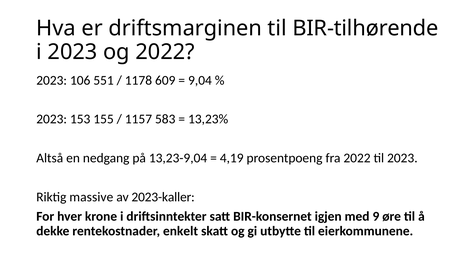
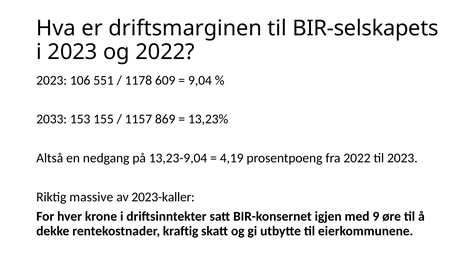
BIR-tilhørende: BIR-tilhørende -> BIR-selskapets
2023 at (52, 119): 2023 -> 2033
583: 583 -> 869
enkelt: enkelt -> kraftig
